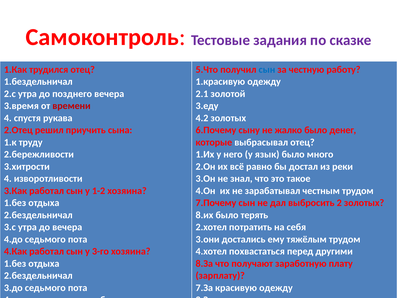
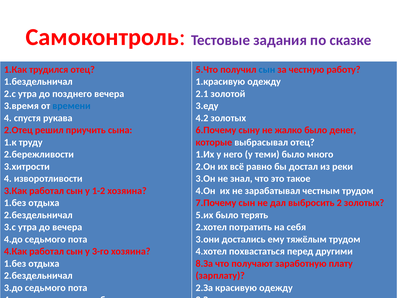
времени colour: red -> blue
язык: язык -> теми
8.их: 8.их -> 5.их
7.За at (204, 288): 7.За -> 2.За
